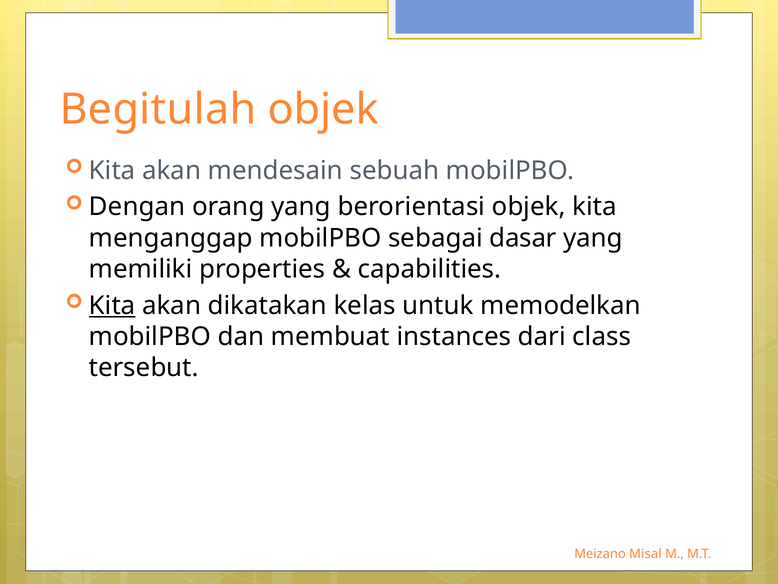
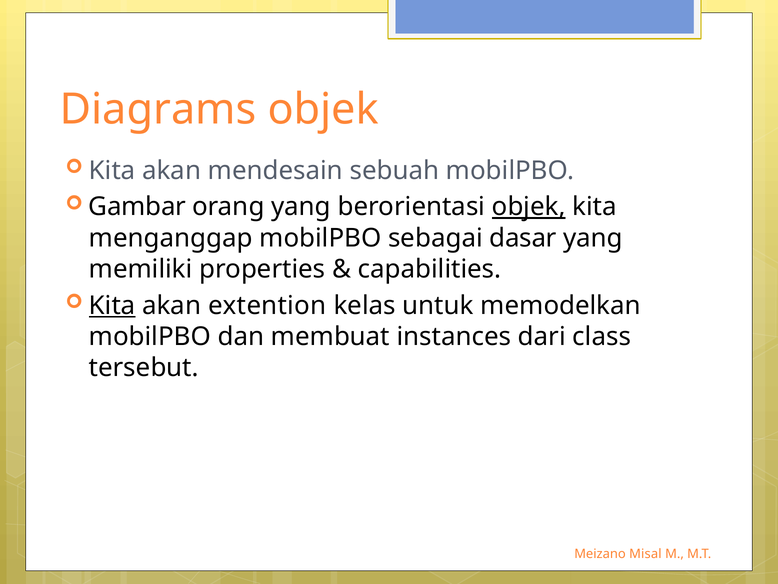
Begitulah: Begitulah -> Diagrams
Dengan: Dengan -> Gambar
objek at (529, 207) underline: none -> present
dikatakan: dikatakan -> extention
